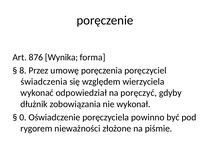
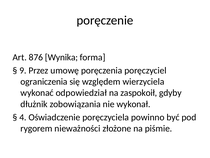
8: 8 -> 9
świadczenia: świadczenia -> ograniczenia
poręczyć: poręczyć -> zaspokoił
0: 0 -> 4
